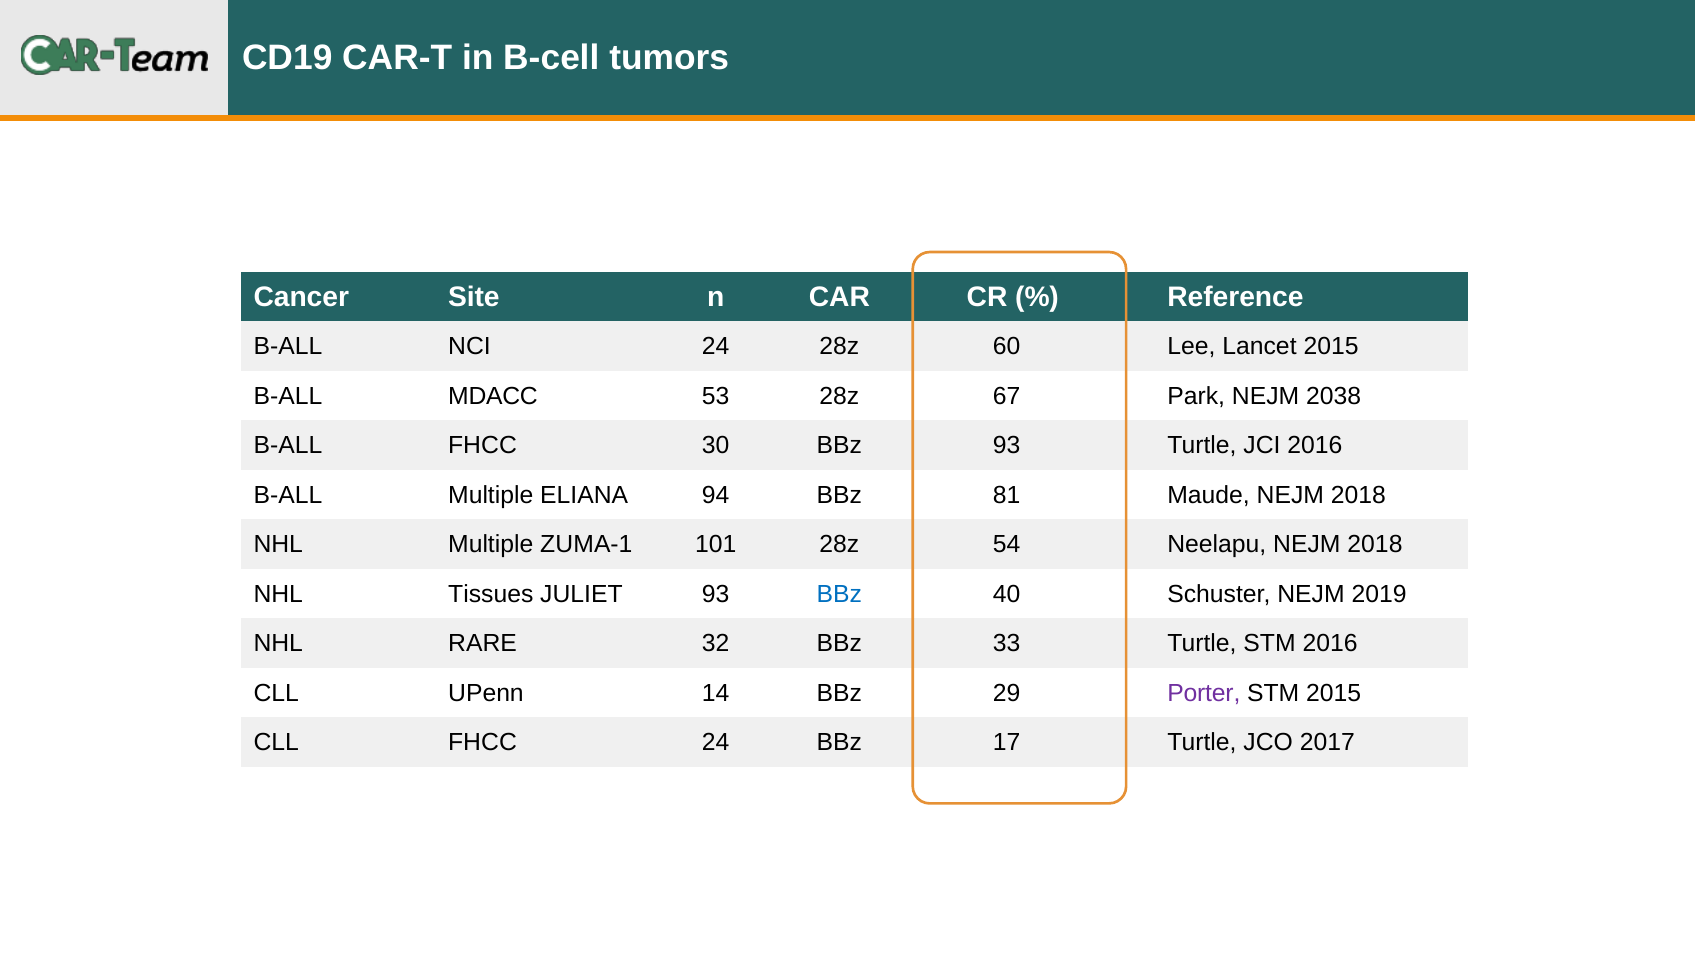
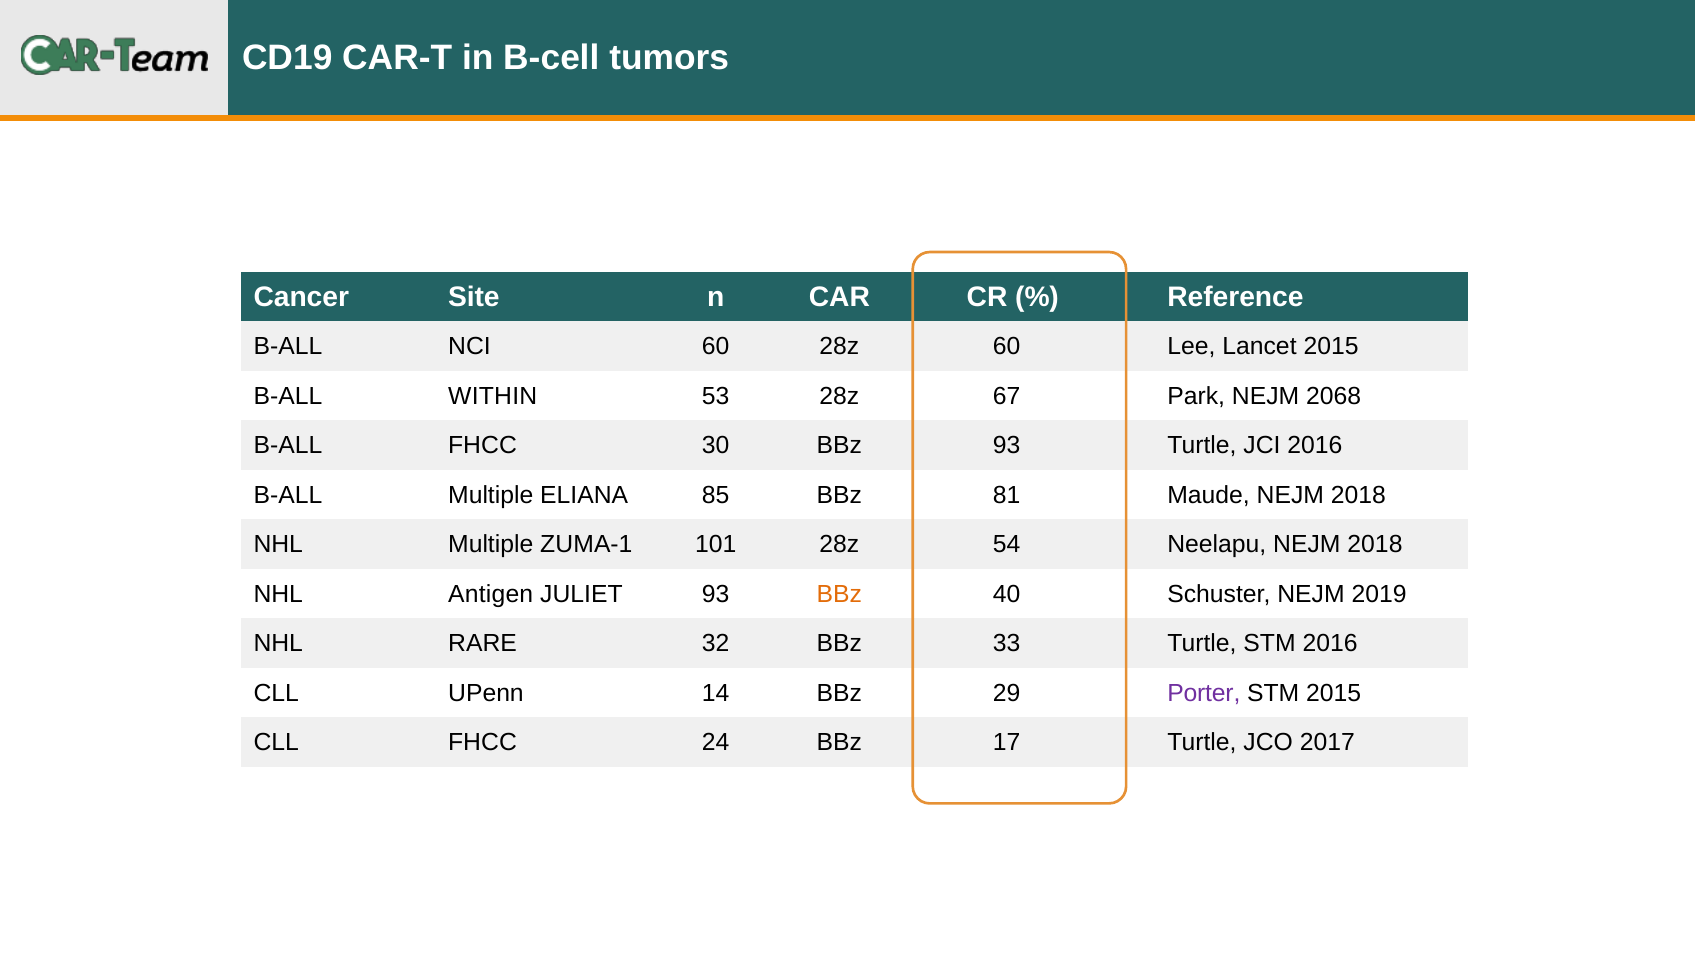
NCI 24: 24 -> 60
MDACC: MDACC -> WITHIN
2038: 2038 -> 2068
94: 94 -> 85
Tissues: Tissues -> Antigen
BBz at (839, 594) colour: blue -> orange
